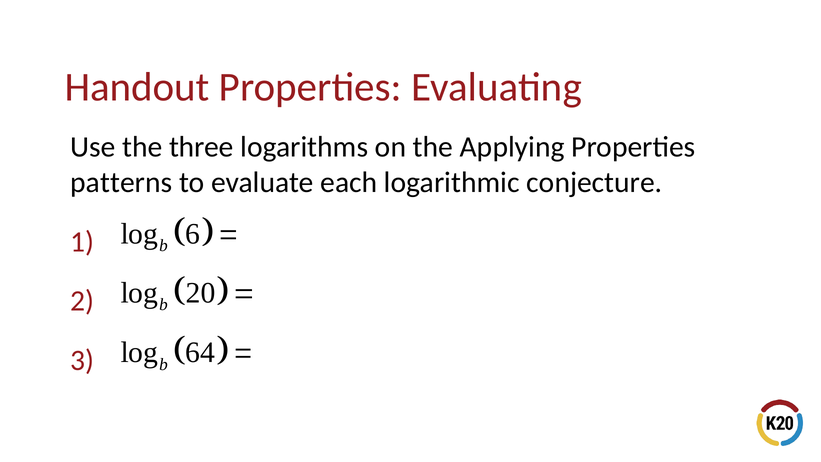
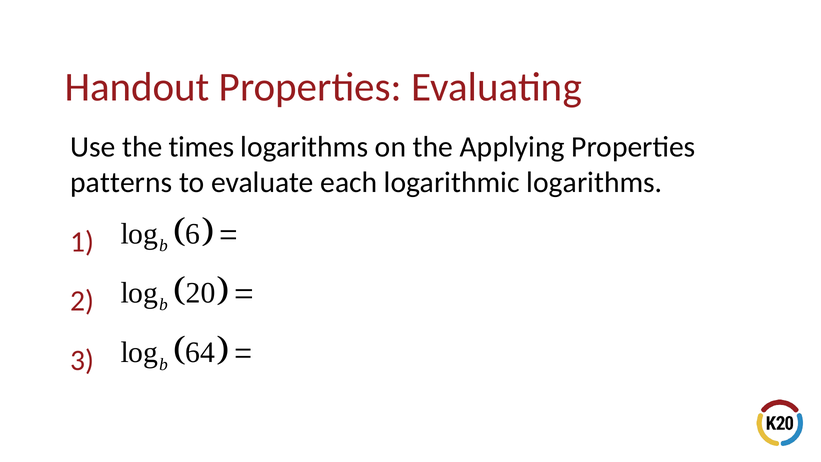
three: three -> times
logarithmic conjecture: conjecture -> logarithms
